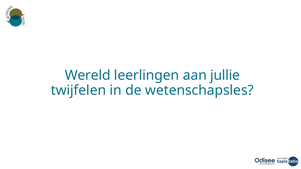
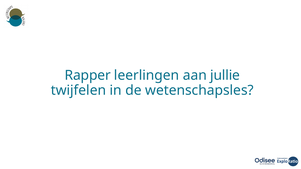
Wereld: Wereld -> Rapper
